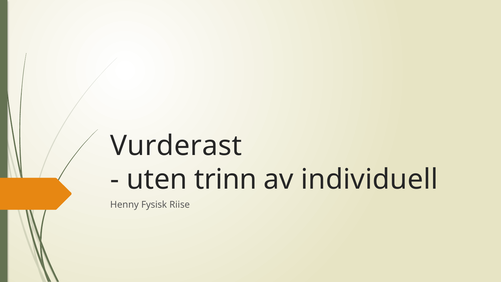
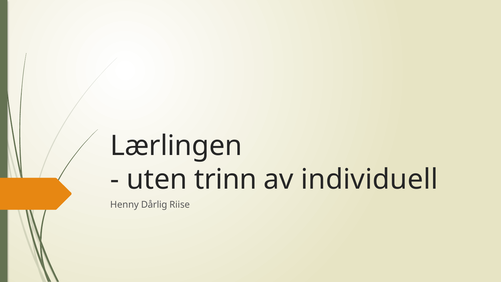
Vurderast: Vurderast -> Lærlingen
Fysisk: Fysisk -> Dårlig
